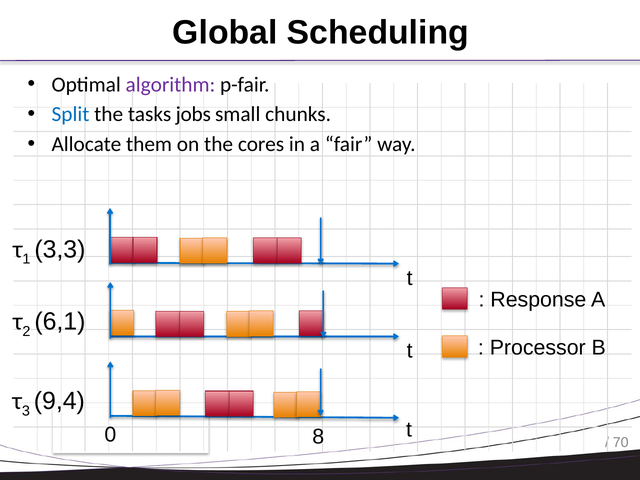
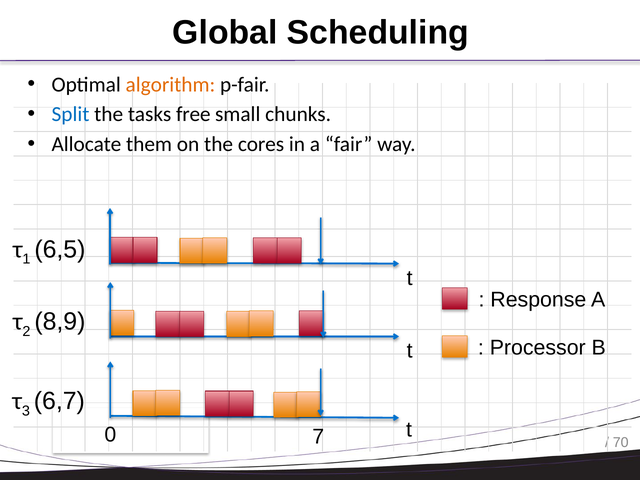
algorithm colour: purple -> orange
jobs: jobs -> free
3,3: 3,3 -> 6,5
6,1: 6,1 -> 8,9
9,4: 9,4 -> 6,7
8: 8 -> 7
